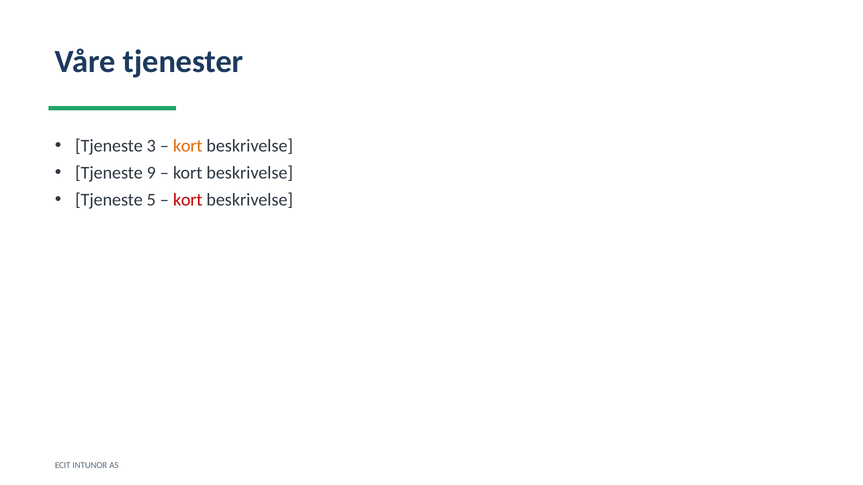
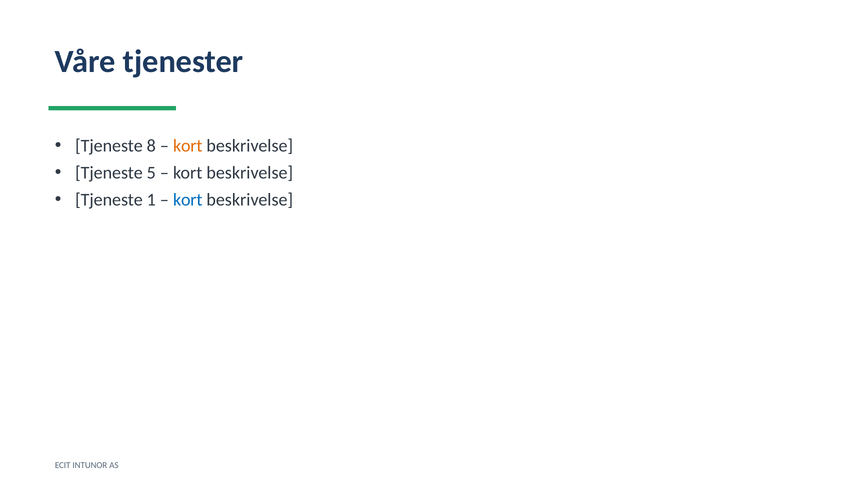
3: 3 -> 8
9: 9 -> 5
5: 5 -> 1
kort at (188, 200) colour: red -> blue
